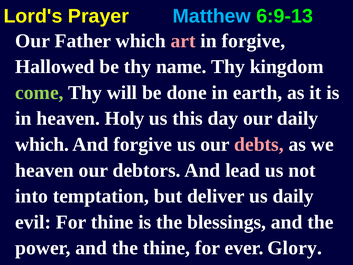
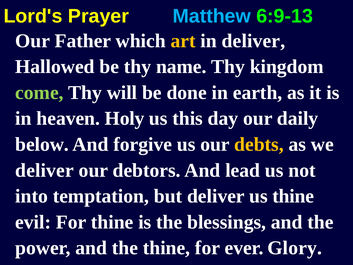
art colour: pink -> yellow
in forgive: forgive -> deliver
which at (42, 144): which -> below
debts colour: pink -> yellow
heaven at (45, 170): heaven -> deliver
us daily: daily -> thine
